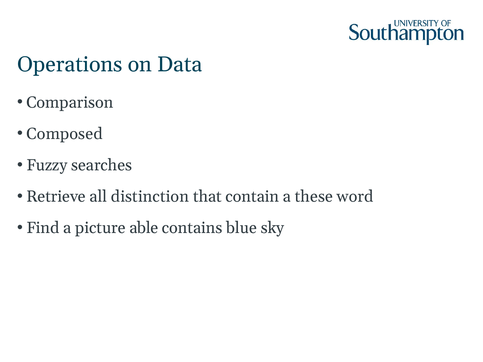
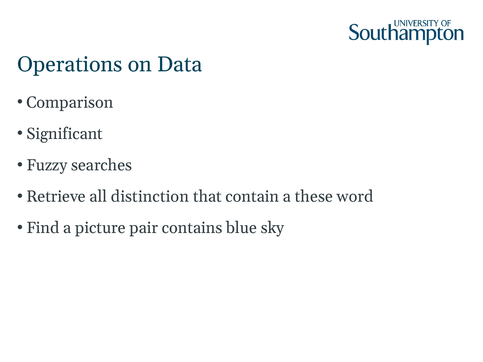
Composed: Composed -> Significant
able: able -> pair
